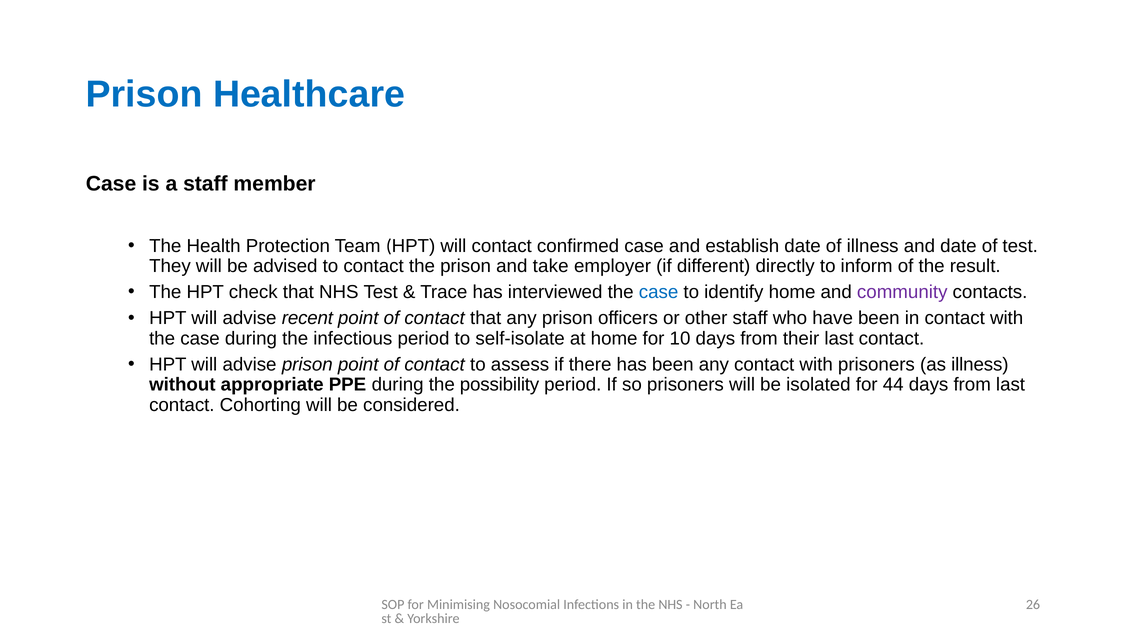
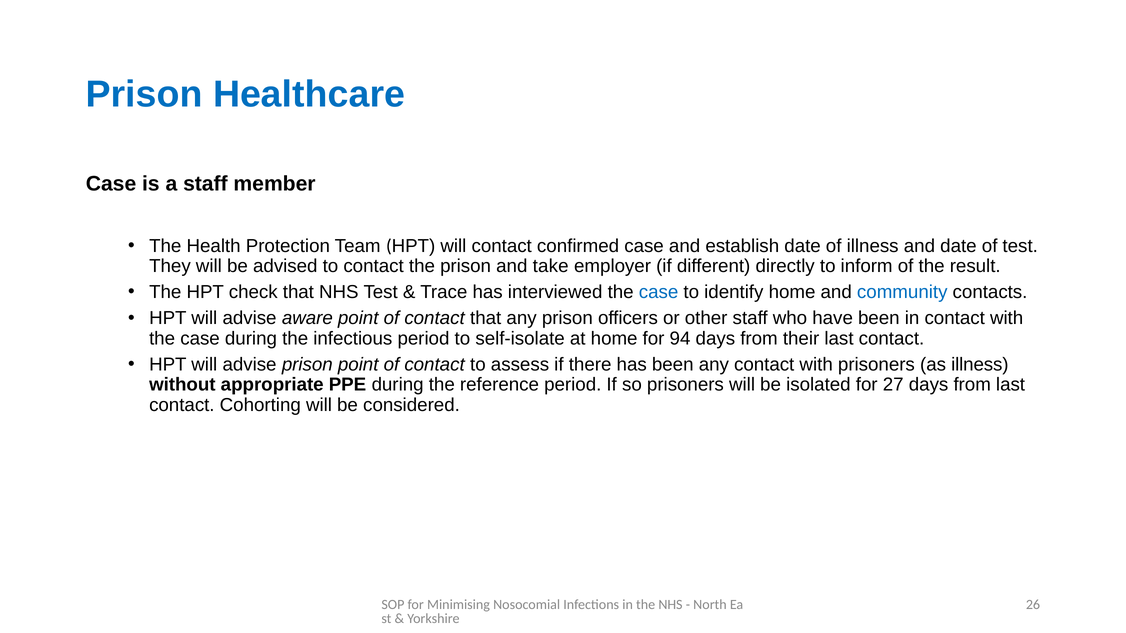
community colour: purple -> blue
recent: recent -> aware
10: 10 -> 94
possibility: possibility -> reference
44: 44 -> 27
